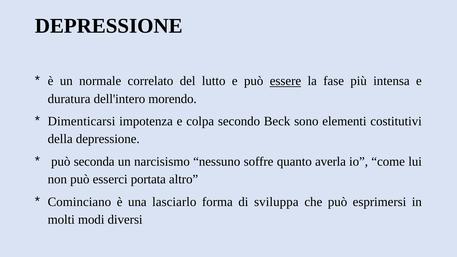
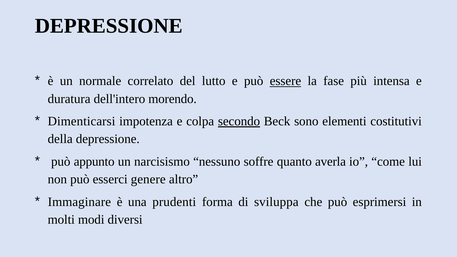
secondo underline: none -> present
seconda: seconda -> appunto
portata: portata -> genere
Cominciano: Cominciano -> Immaginare
lasciarlo: lasciarlo -> prudenti
